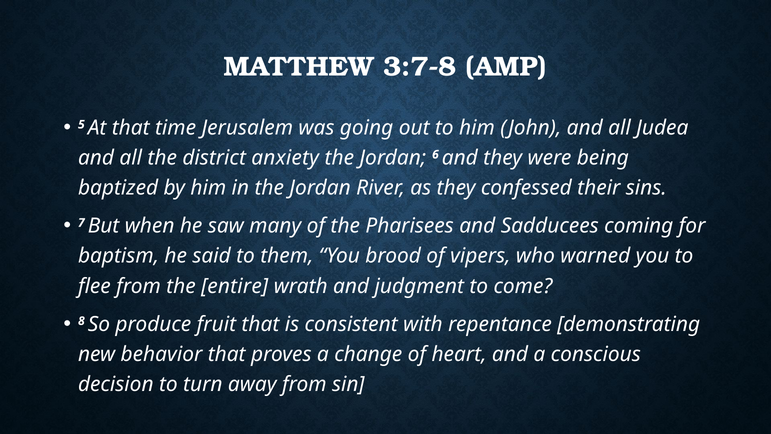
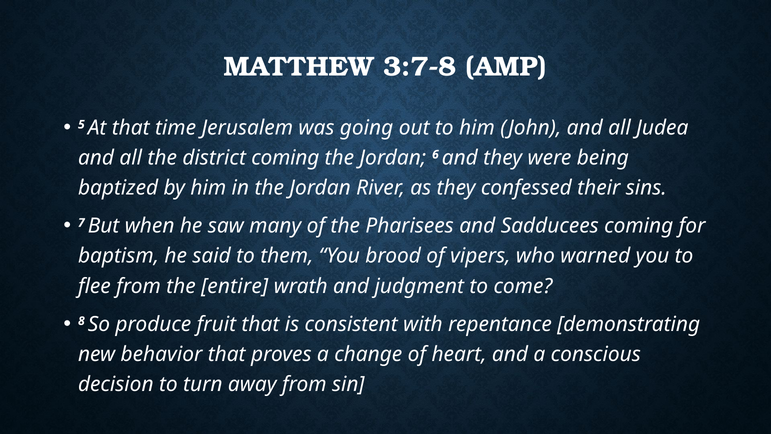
district anxiety: anxiety -> coming
